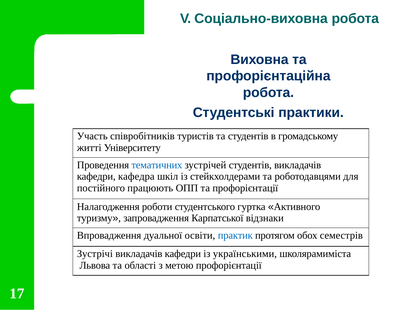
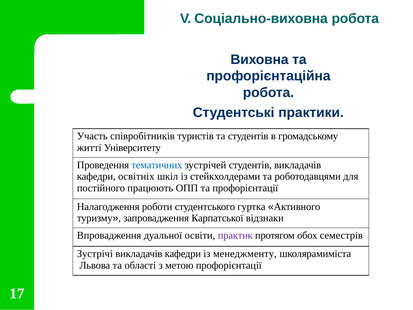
кафедра: кафедра -> освітніх
практик colour: blue -> purple
українськими: українськими -> менеджменту
